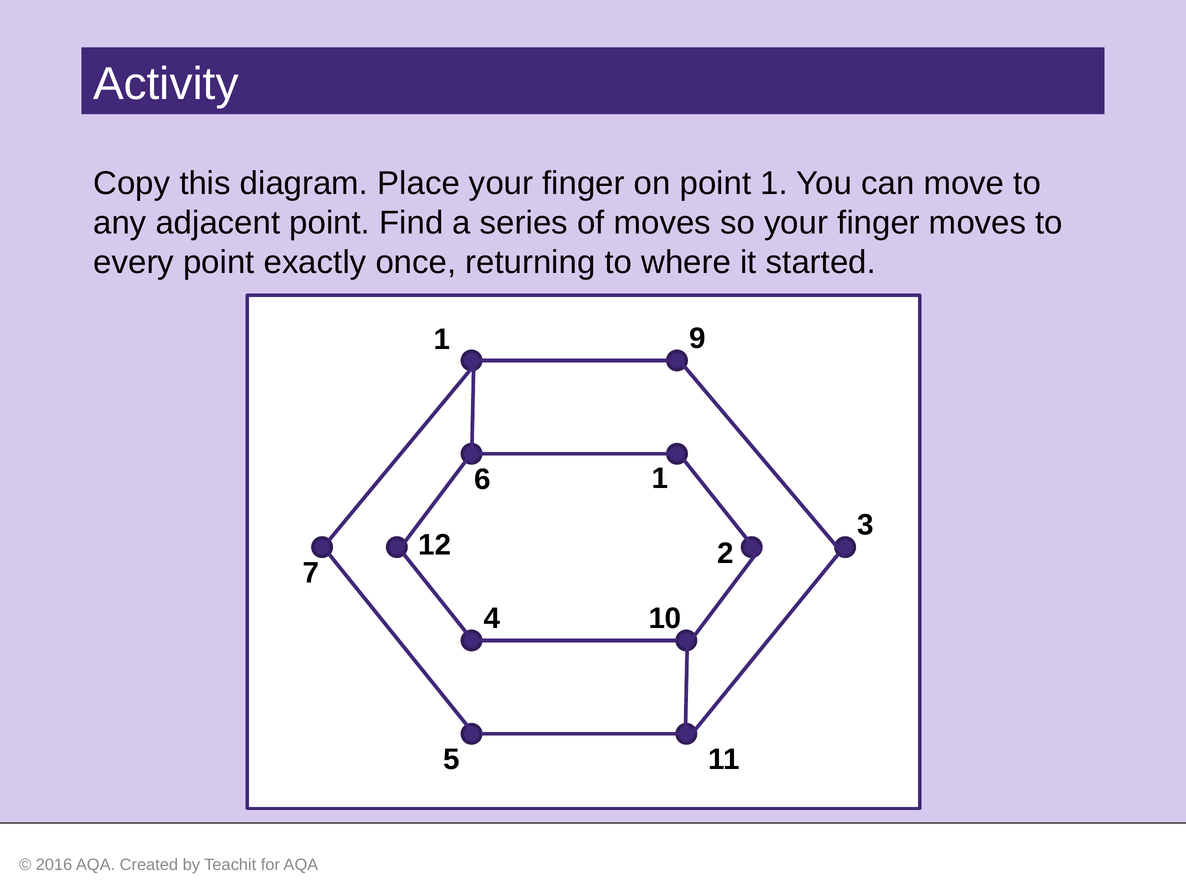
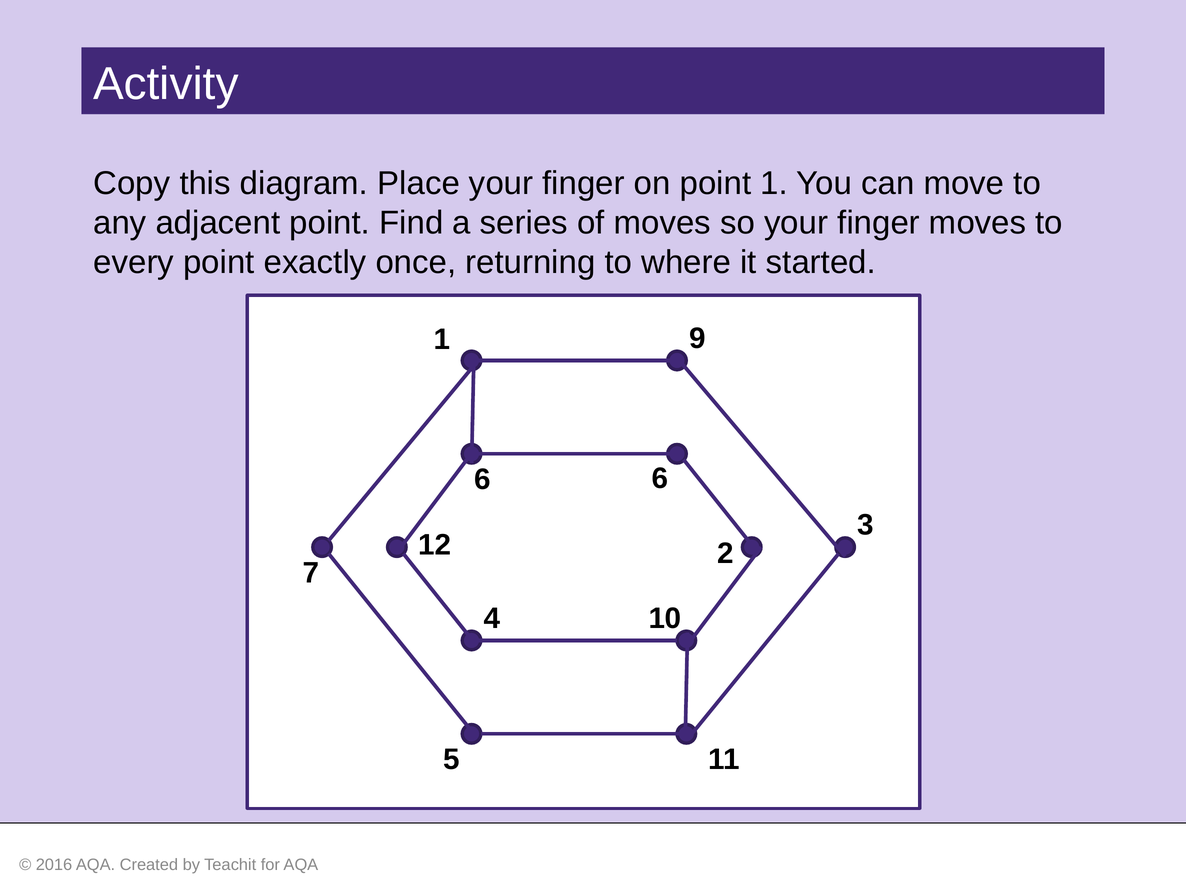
6 1: 1 -> 6
